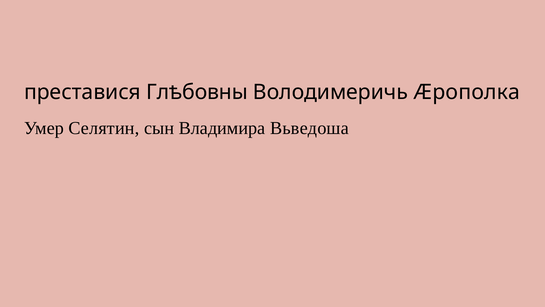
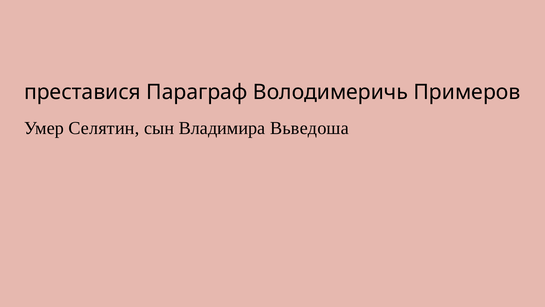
Глѣбовны: Глѣбовны -> Параграф
Ӕрополка: Ӕрополка -> Примеров
